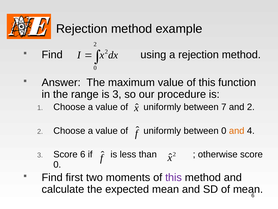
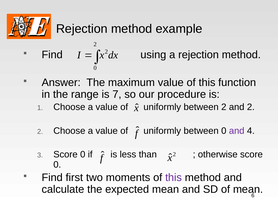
is 3: 3 -> 7
between 7: 7 -> 2
and at (237, 130) colour: orange -> purple
6 at (83, 154): 6 -> 0
